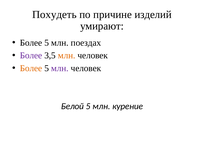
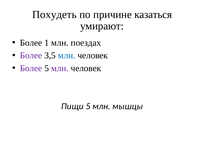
изделий: изделий -> казаться
5 at (47, 43): 5 -> 1
млн at (67, 55) colour: orange -> blue
Более at (31, 68) colour: orange -> purple
Белой: Белой -> Пищи
курение: курение -> мышцы
